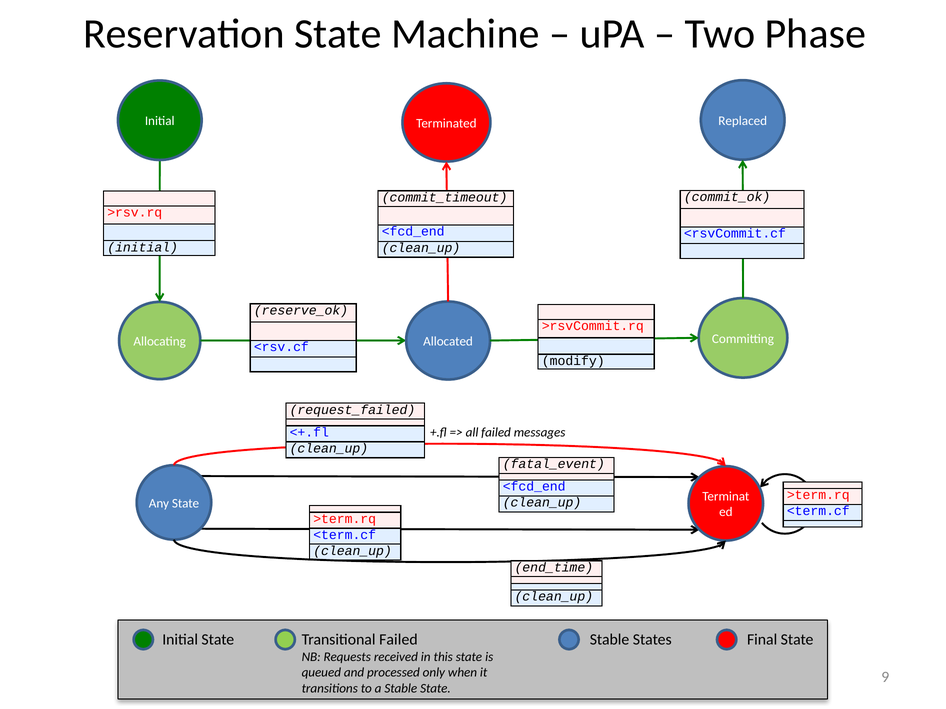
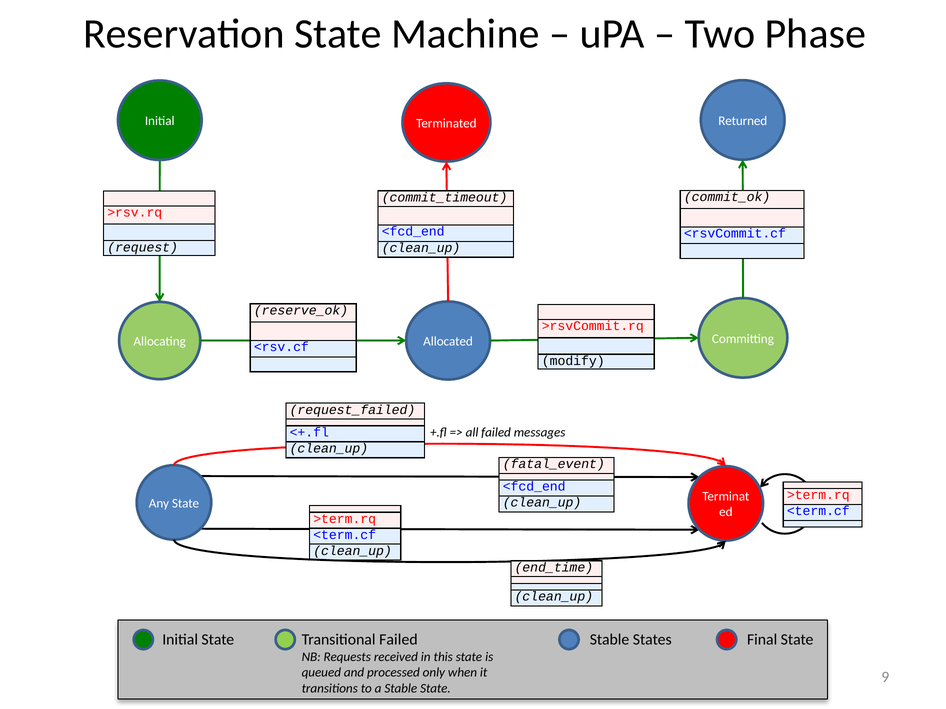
Replaced: Replaced -> Returned
initial at (143, 247): initial -> request
